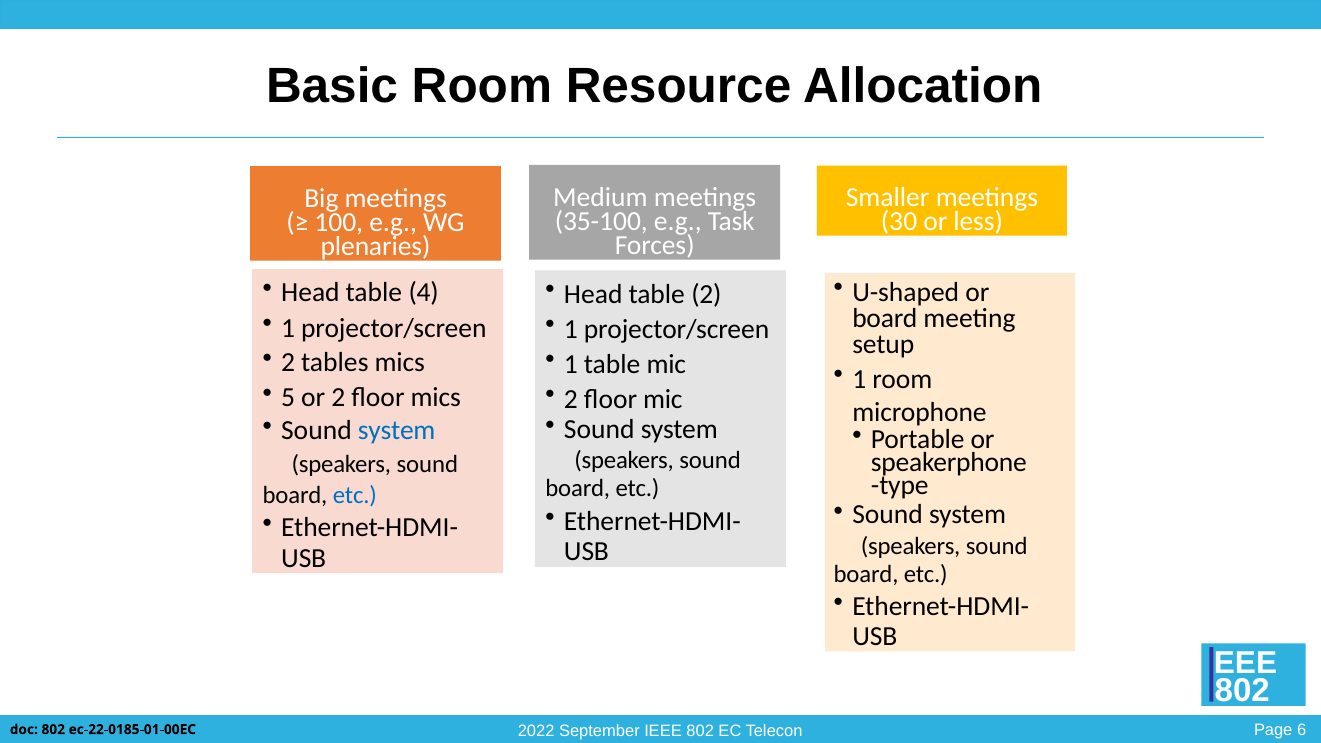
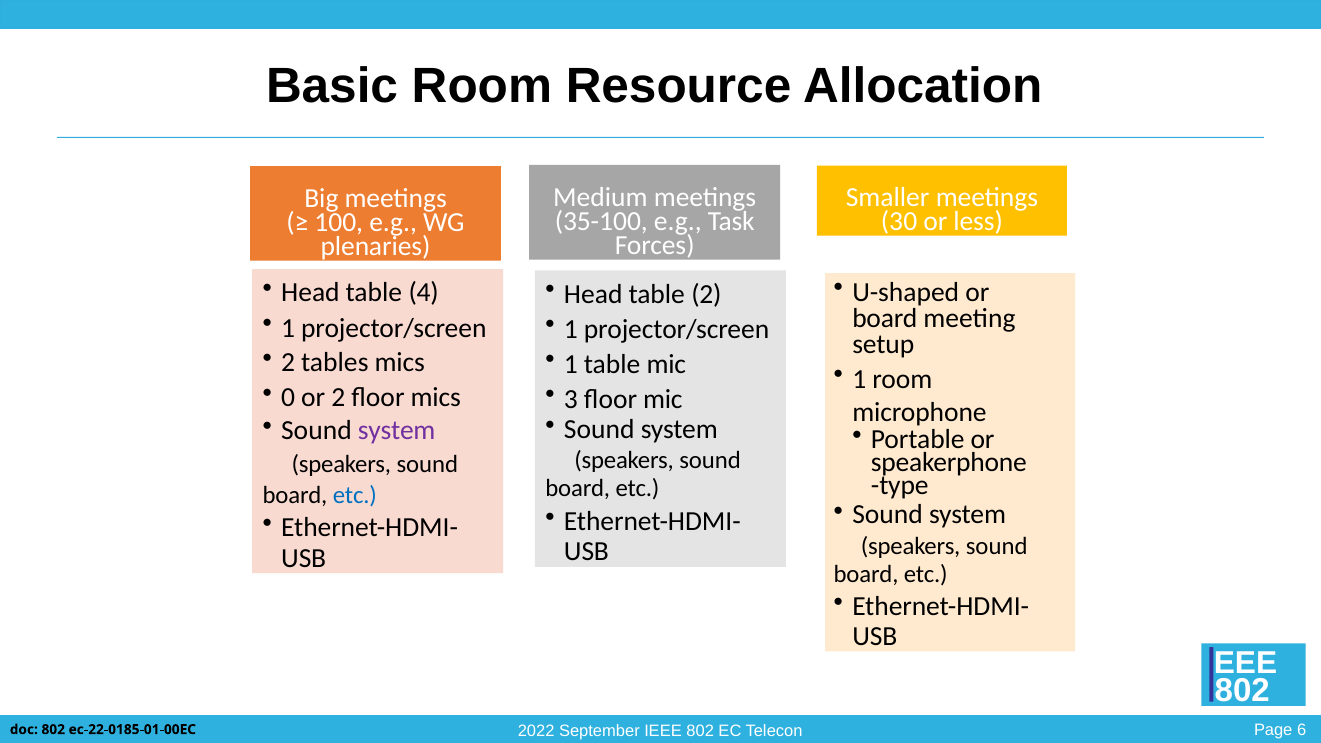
5: 5 -> 0
2 at (571, 399): 2 -> 3
system at (397, 431) colour: blue -> purple
